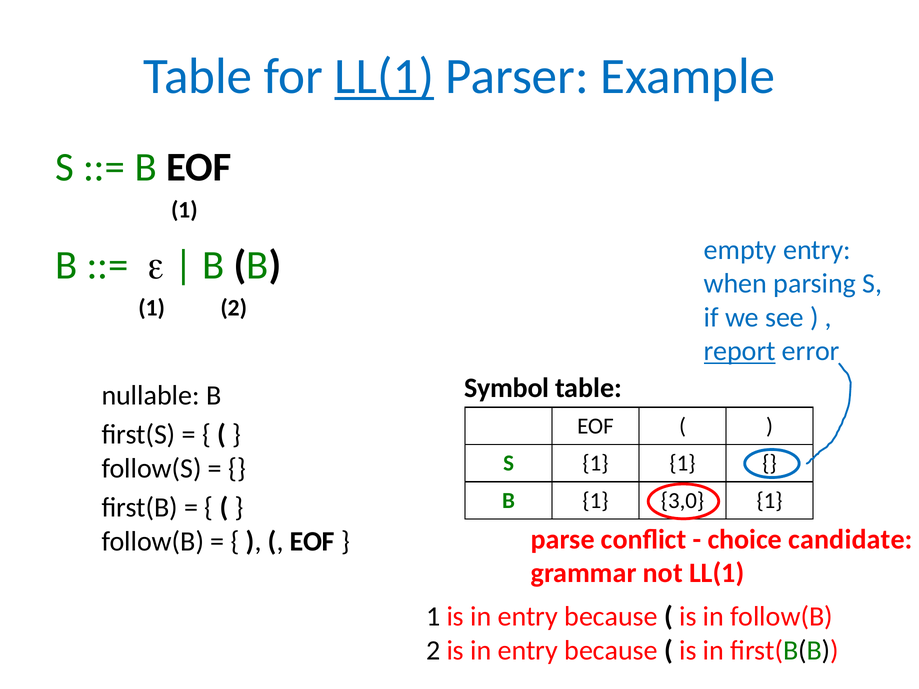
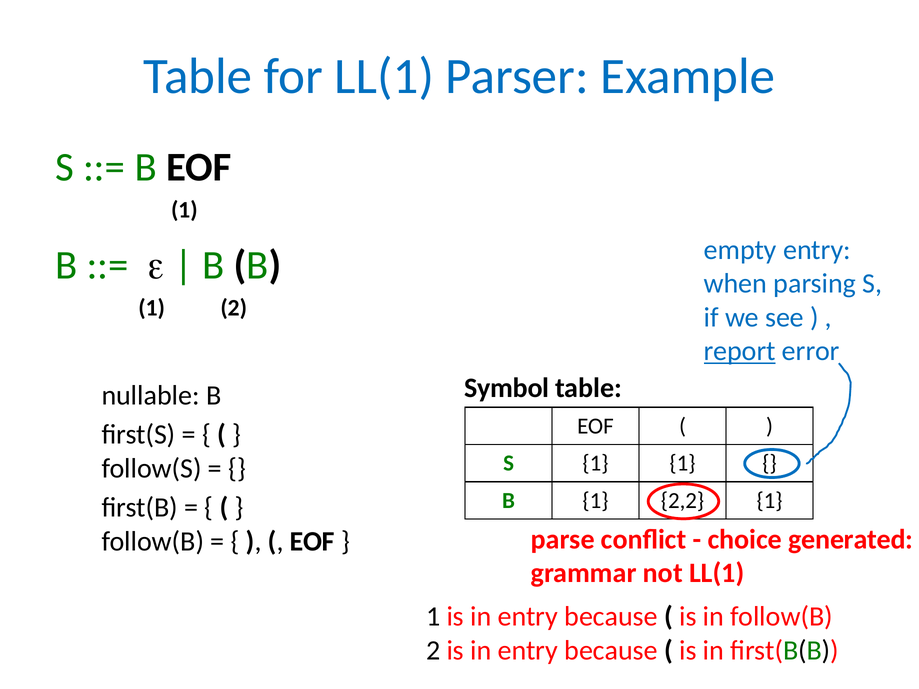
LL(1 at (384, 77) underline: present -> none
3,0: 3,0 -> 2,2
candidate: candidate -> generated
